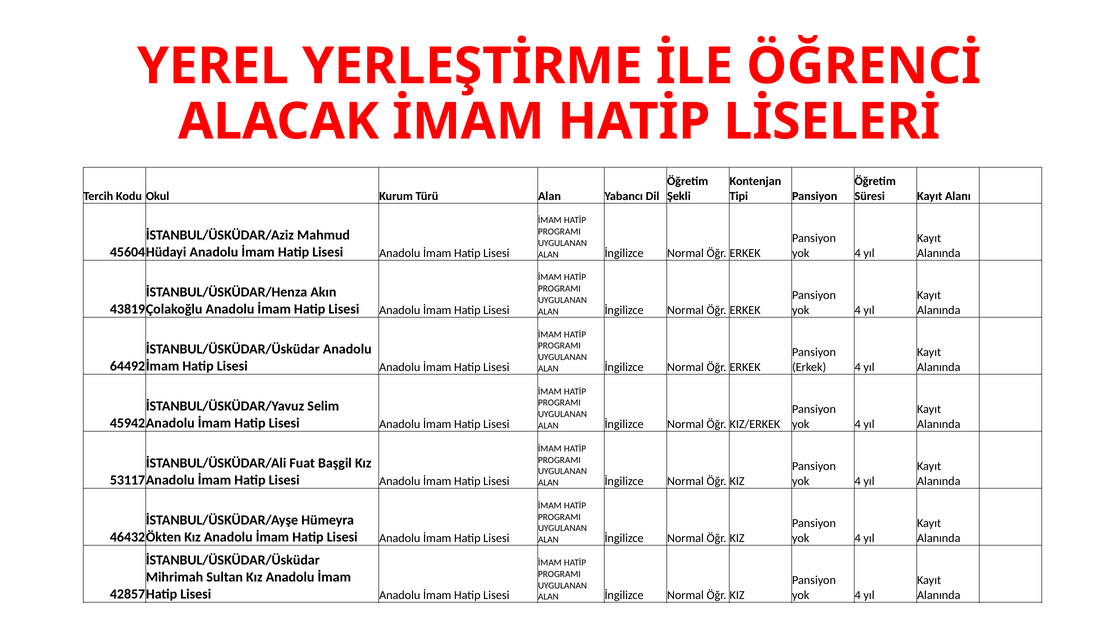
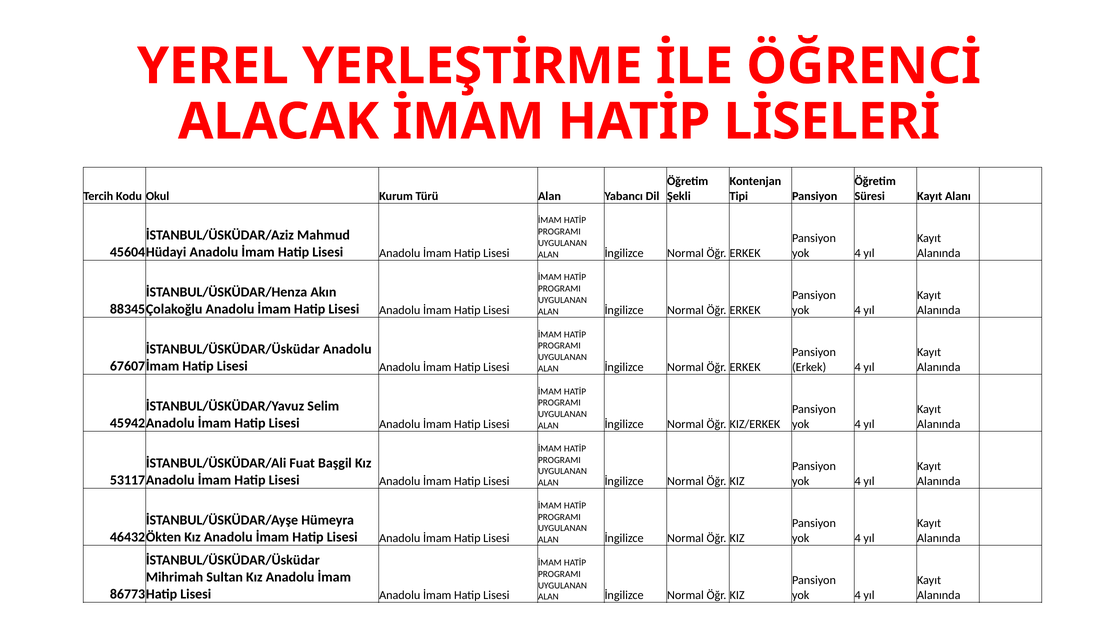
43819: 43819 -> 88345
64492: 64492 -> 67607
42857: 42857 -> 86773
